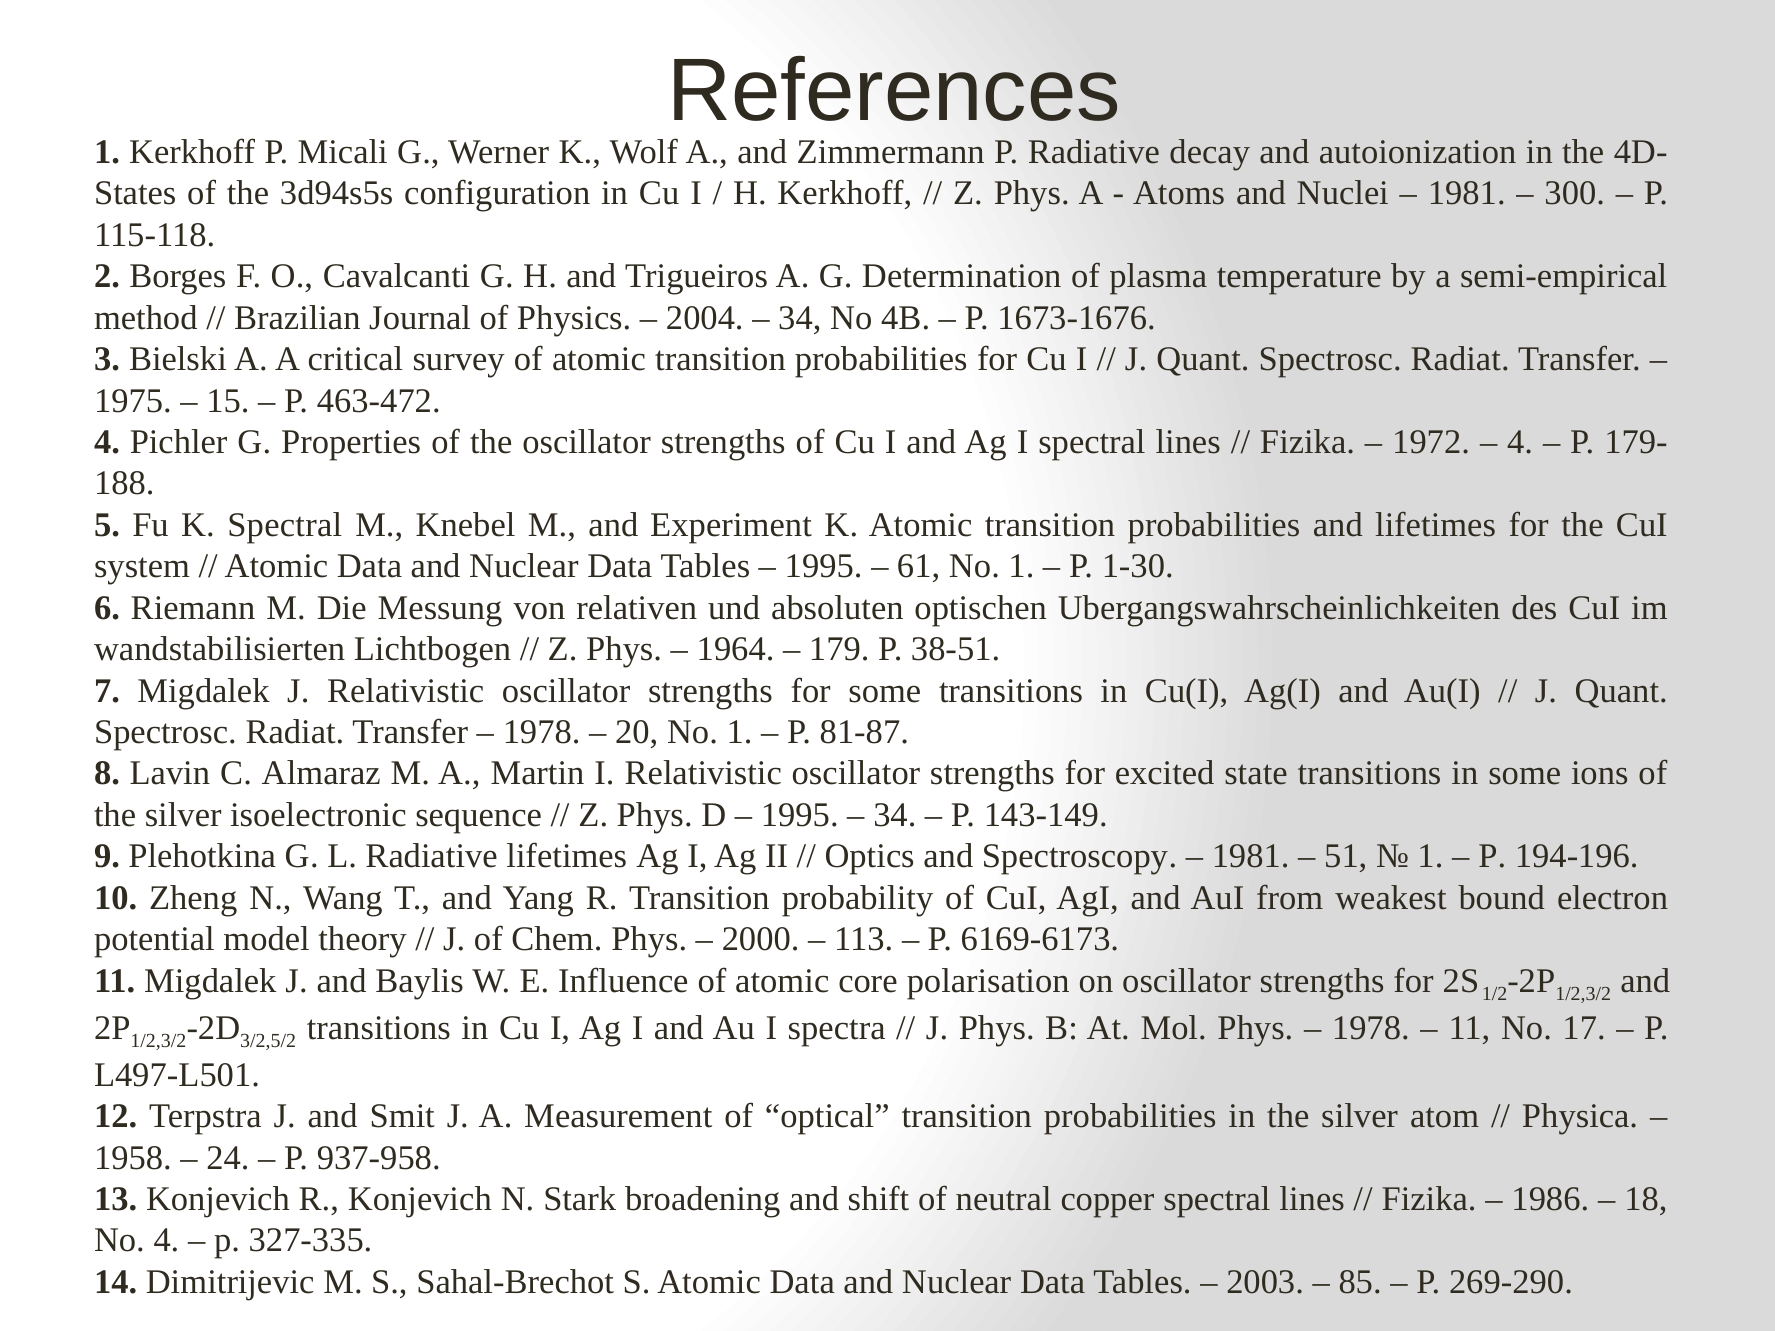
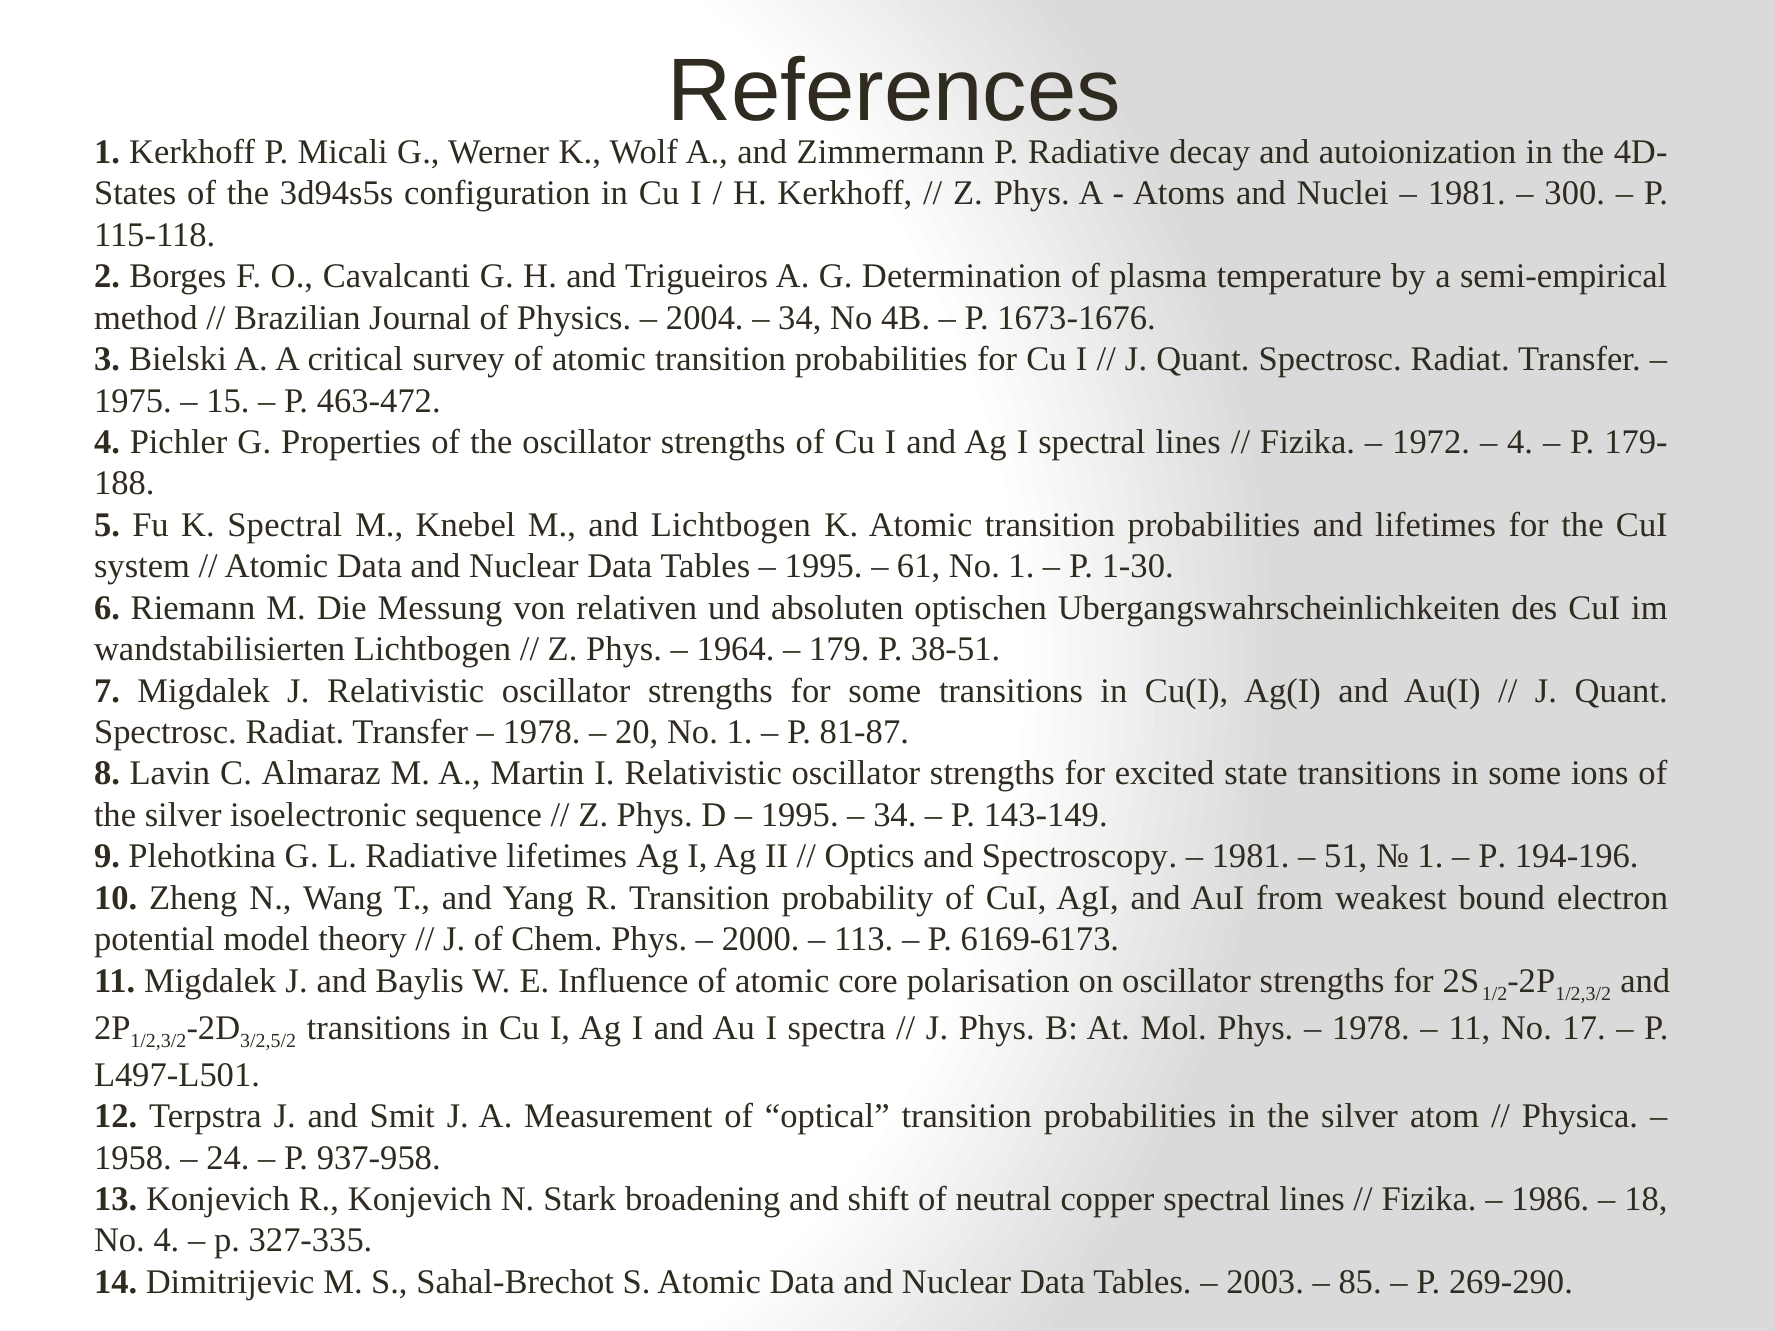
and Experiment: Experiment -> Lichtbogen
